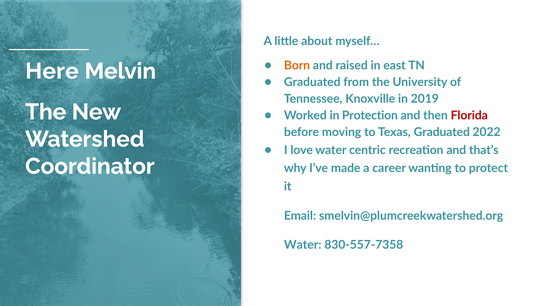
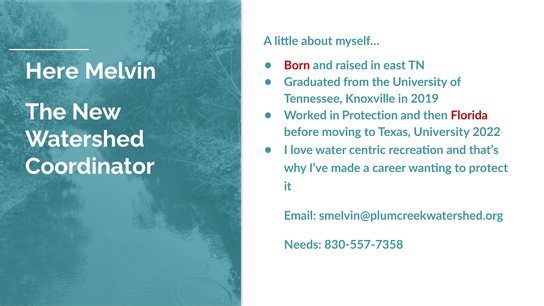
Born colour: orange -> red
Texas Graduated: Graduated -> University
Water at (303, 245): Water -> Needs
